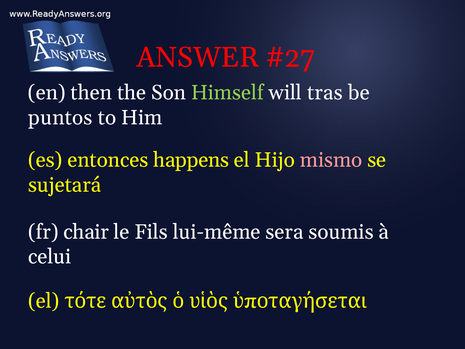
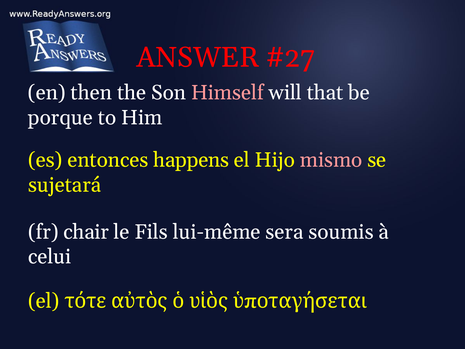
Himself colour: light green -> pink
tras: tras -> that
puntos: puntos -> porque
